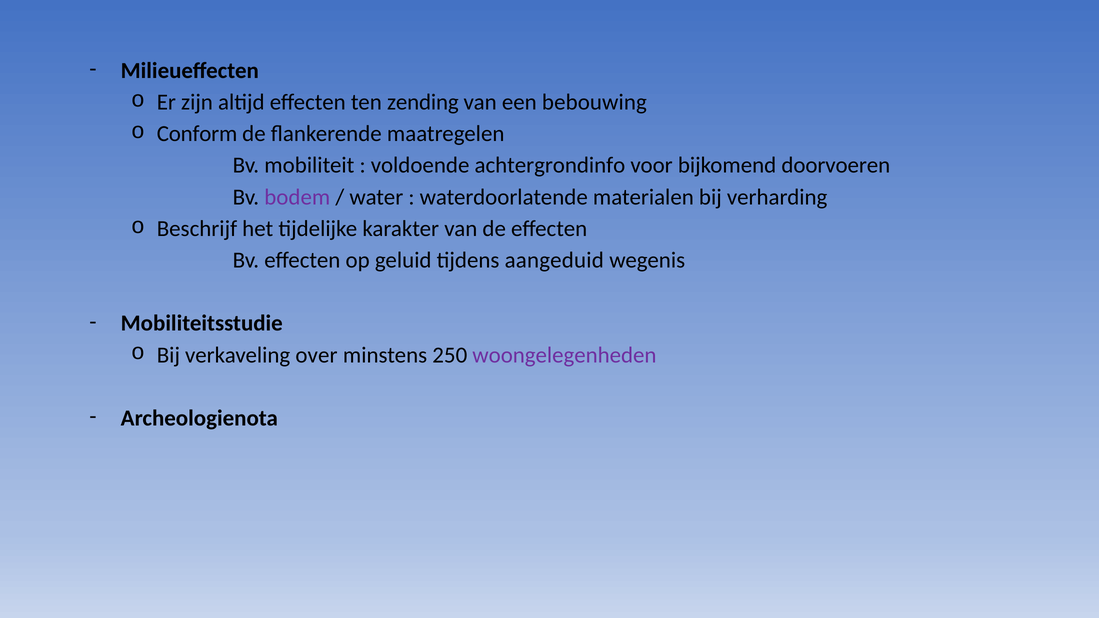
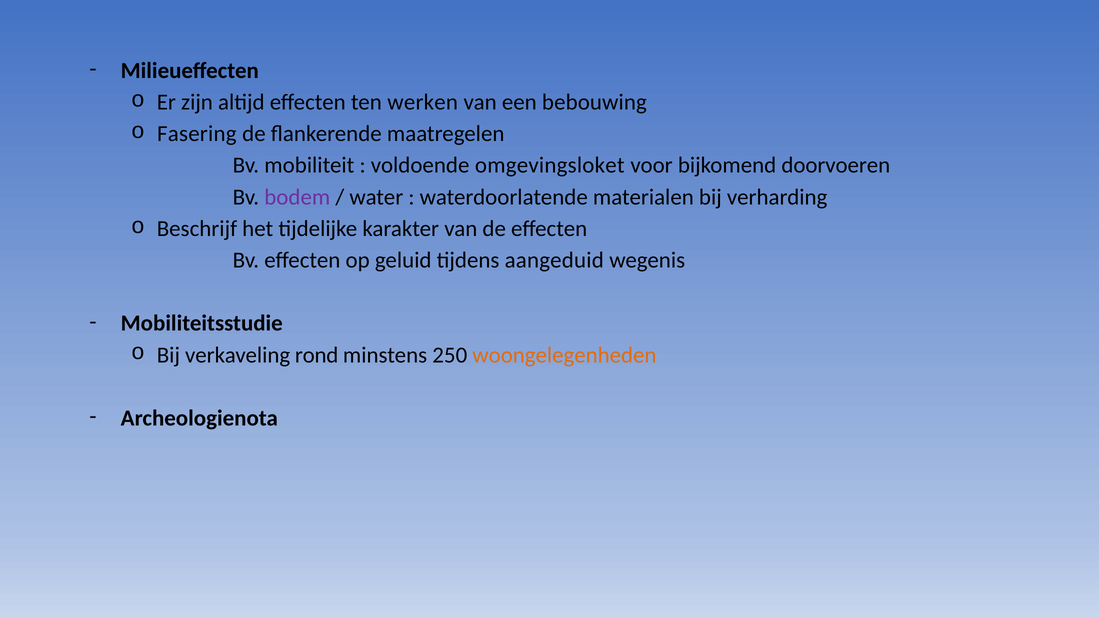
zending: zending -> werken
Conform: Conform -> Fasering
achtergrondinfo: achtergrondinfo -> omgevingsloket
over: over -> rond
woongelegenheden colour: purple -> orange
